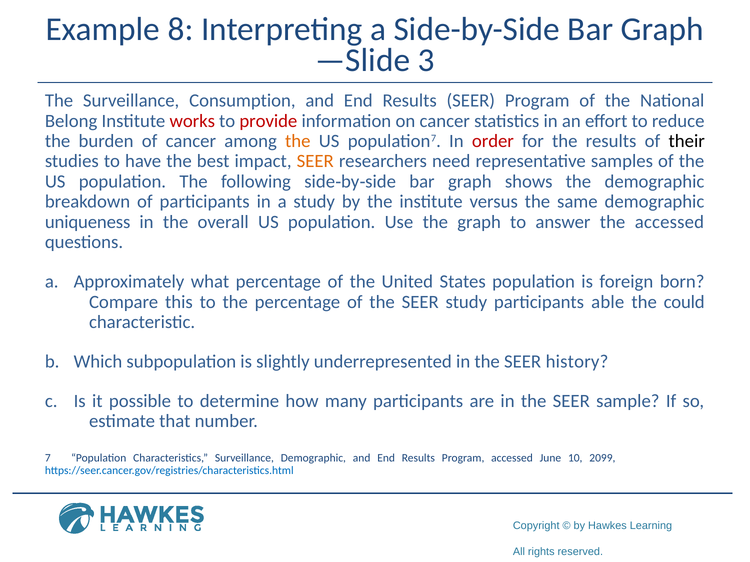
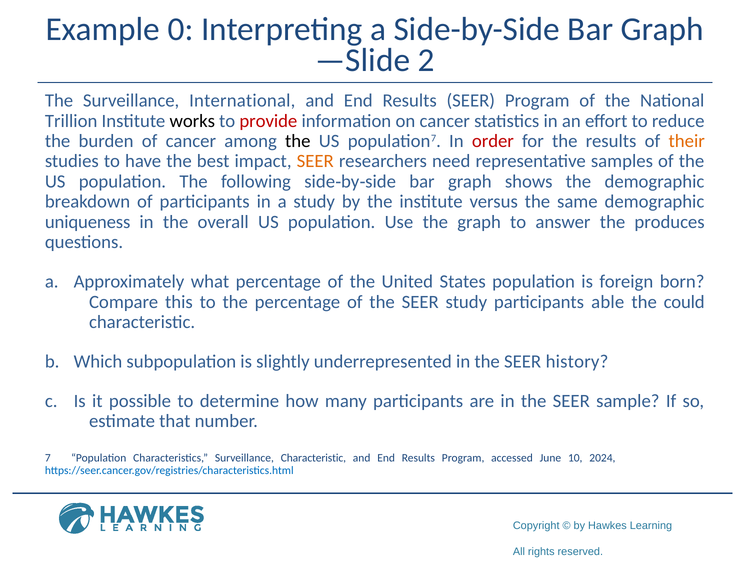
8: 8 -> 0
3: 3 -> 2
Consumption: Consumption -> International
Belong: Belong -> Trillion
works colour: red -> black
the at (298, 141) colour: orange -> black
their colour: black -> orange
the accessed: accessed -> produces
Surveillance Demographic: Demographic -> Characteristic
2099: 2099 -> 2024
